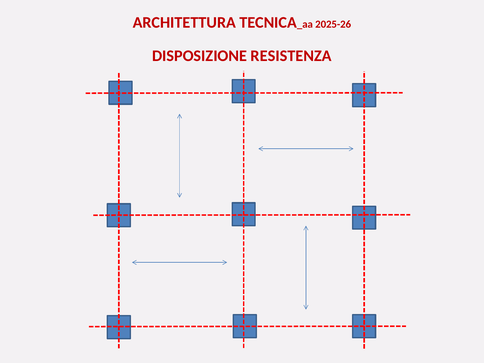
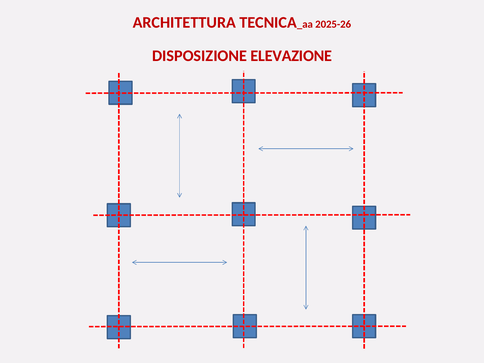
RESISTENZA: RESISTENZA -> ELEVAZIONE
